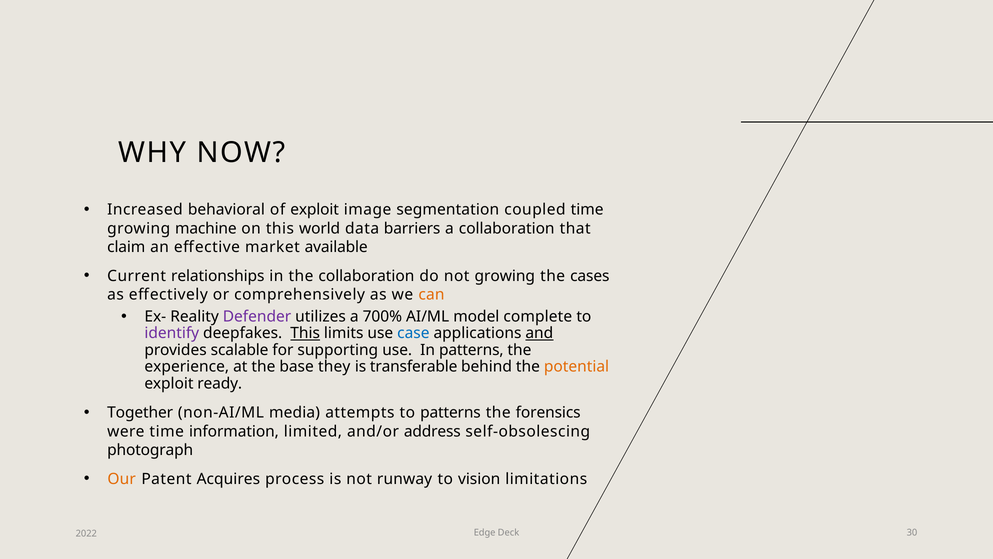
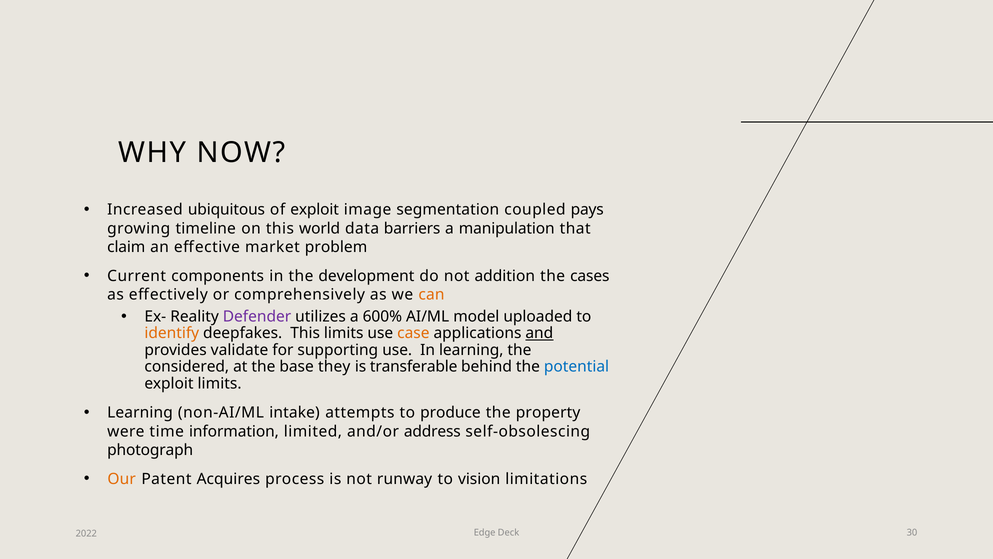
behavioral: behavioral -> ubiquitous
coupled time: time -> pays
machine: machine -> timeline
a collaboration: collaboration -> manipulation
available: available -> problem
relationships: relationships -> components
the collaboration: collaboration -> development
not growing: growing -> addition
700%: 700% -> 600%
complete: complete -> uploaded
identify colour: purple -> orange
This at (305, 333) underline: present -> none
case colour: blue -> orange
scalable: scalable -> validate
In patterns: patterns -> learning
experience: experience -> considered
potential colour: orange -> blue
exploit ready: ready -> limits
Together at (140, 412): Together -> Learning
media: media -> intake
to patterns: patterns -> produce
forensics: forensics -> property
